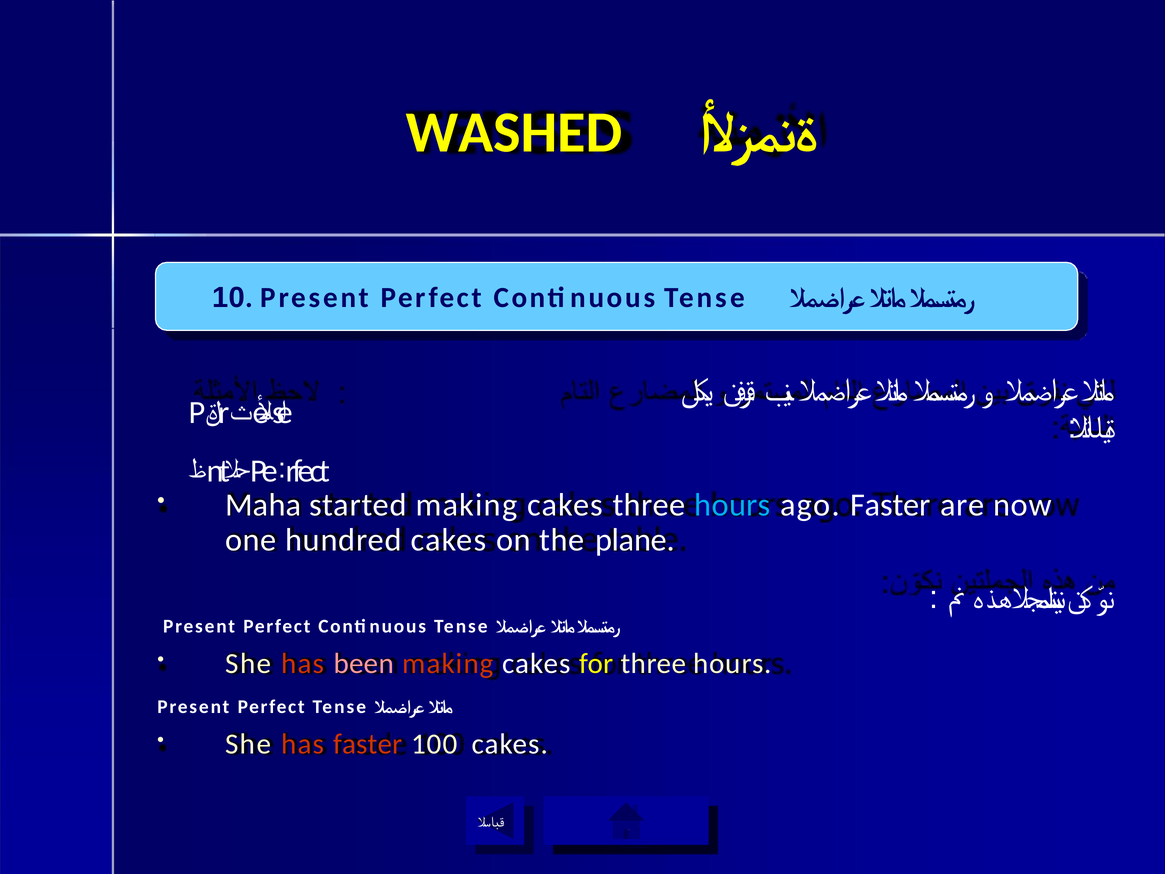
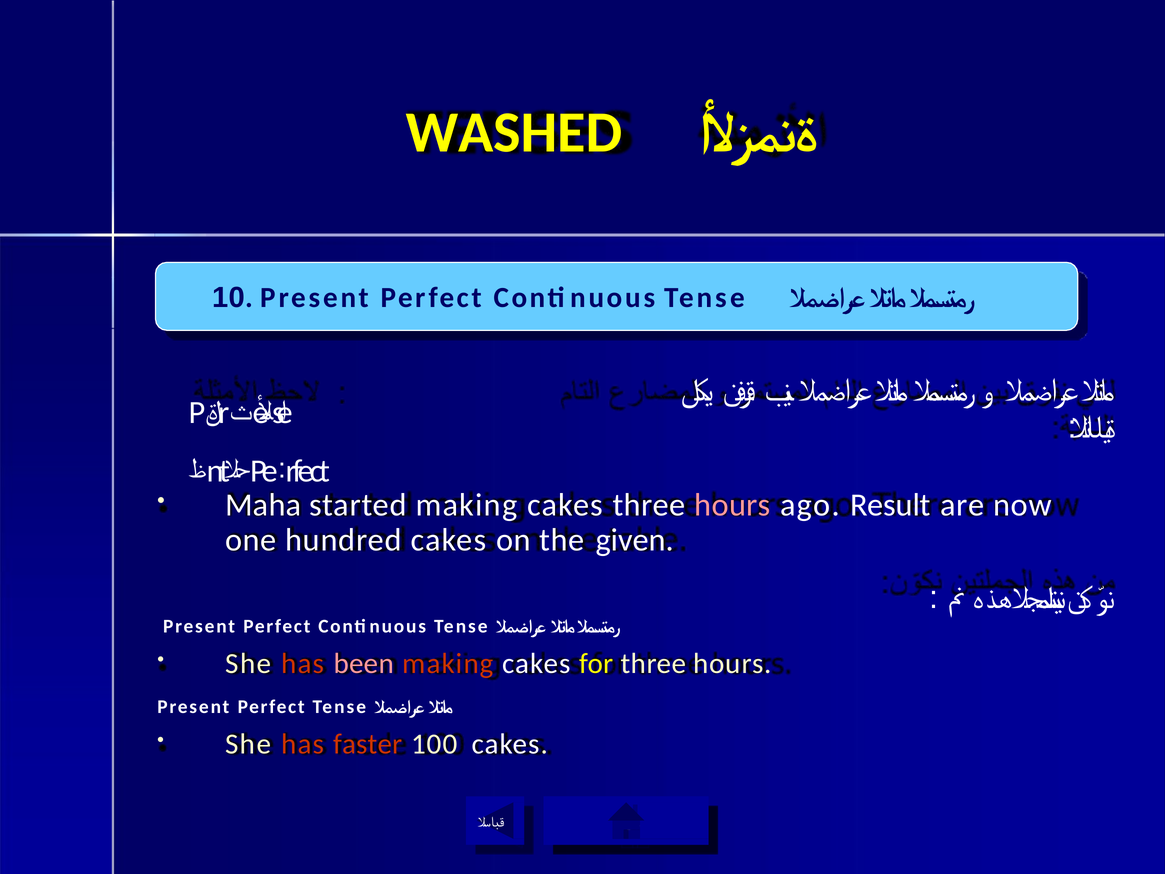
hours at (732, 505) colour: light blue -> pink
ago Faster: Faster -> Result
plane: plane -> given
